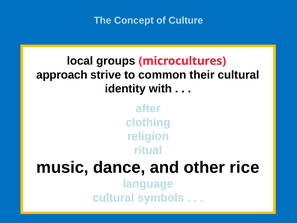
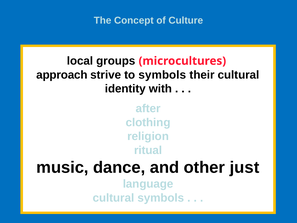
to common: common -> symbols
rice: rice -> just
